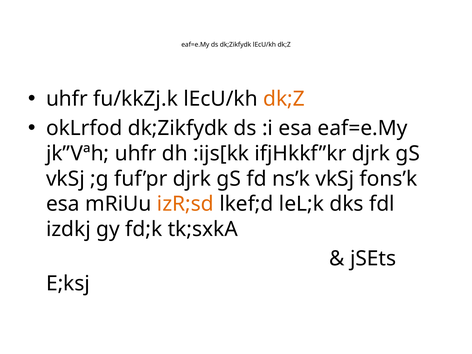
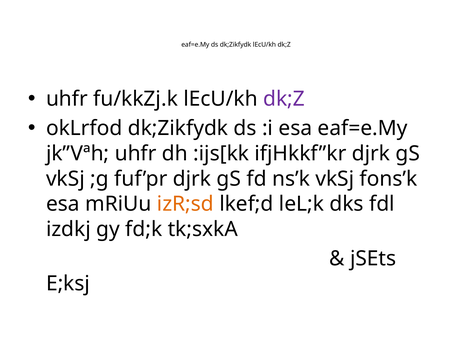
dk;Z at (284, 99) colour: orange -> purple
